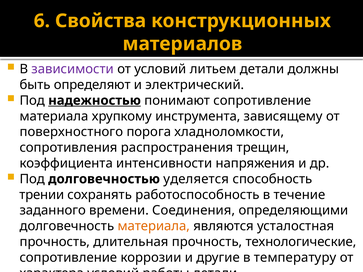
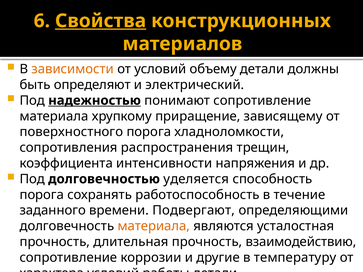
Свойства underline: none -> present
зависимости colour: purple -> orange
литьем: литьем -> объему
инструмента: инструмента -> приращение
трении at (42, 195): трении -> порога
Соединения: Соединения -> Подвергают
технологические: технологические -> взаимодействию
